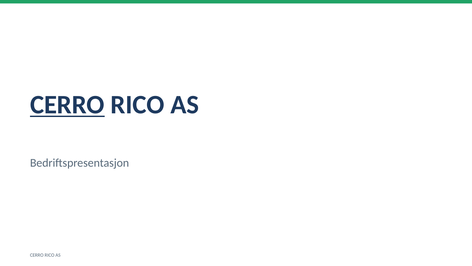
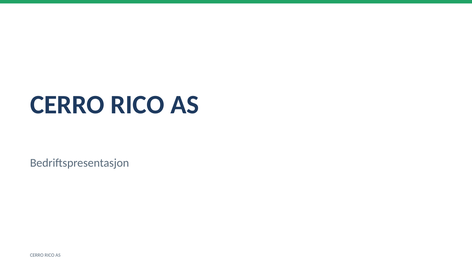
CERRO at (67, 105) underline: present -> none
